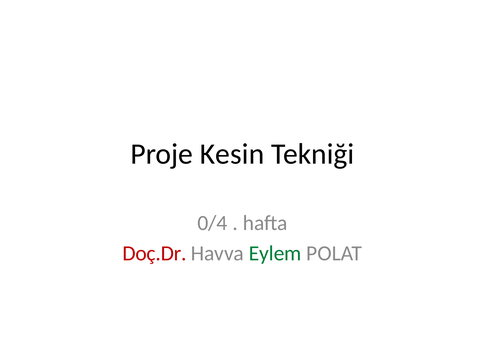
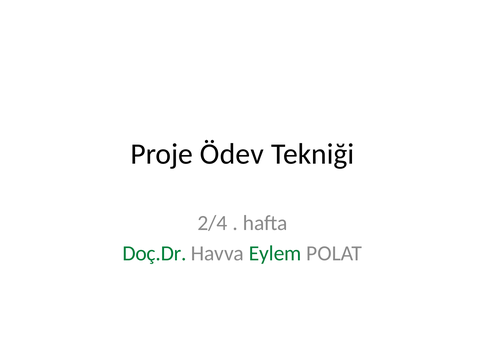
Kesin: Kesin -> Ödev
0/4: 0/4 -> 2/4
Doç.Dr colour: red -> green
